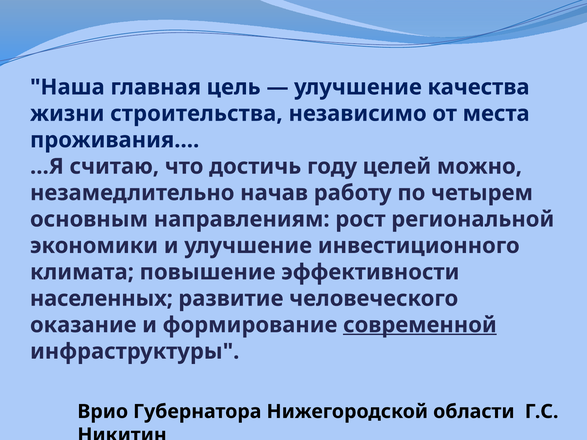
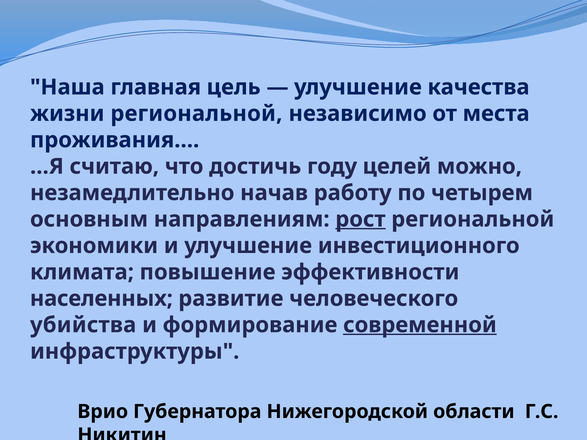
жизни строительства: строительства -> региональной
рост underline: none -> present
оказание: оказание -> убийства
